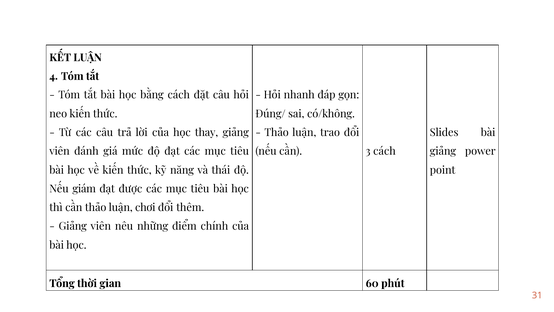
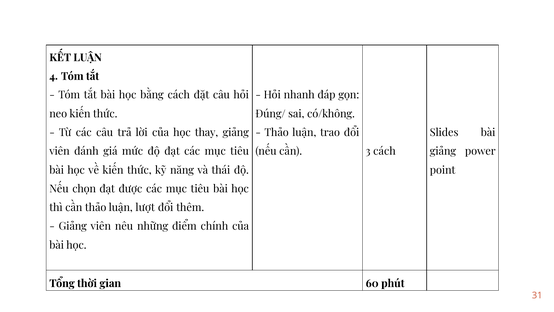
giám: giám -> chọn
chơi: chơi -> lượt
